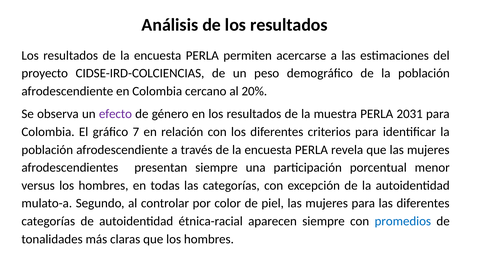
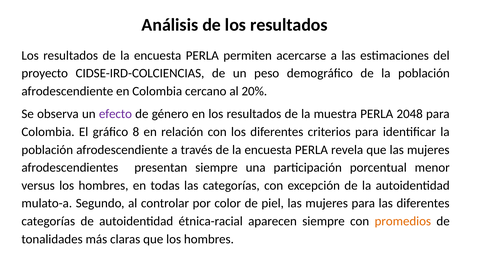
2031: 2031 -> 2048
7: 7 -> 8
promedios colour: blue -> orange
